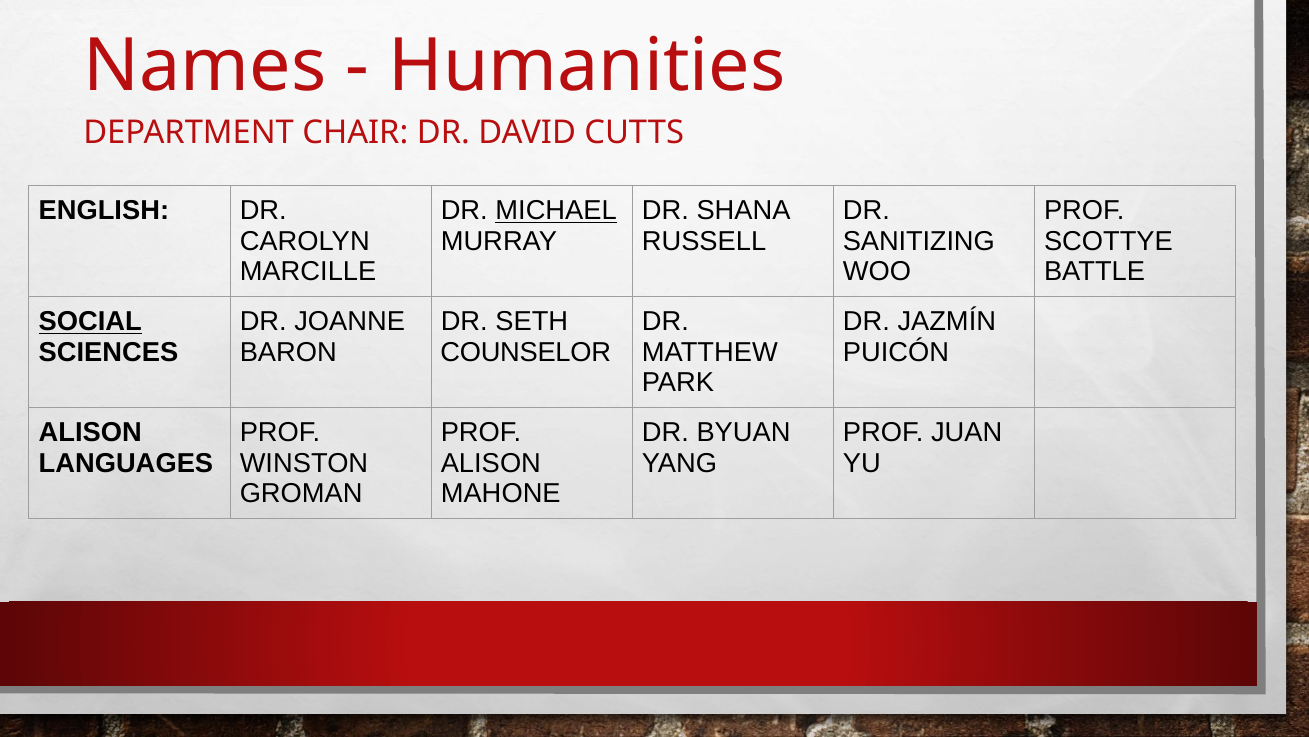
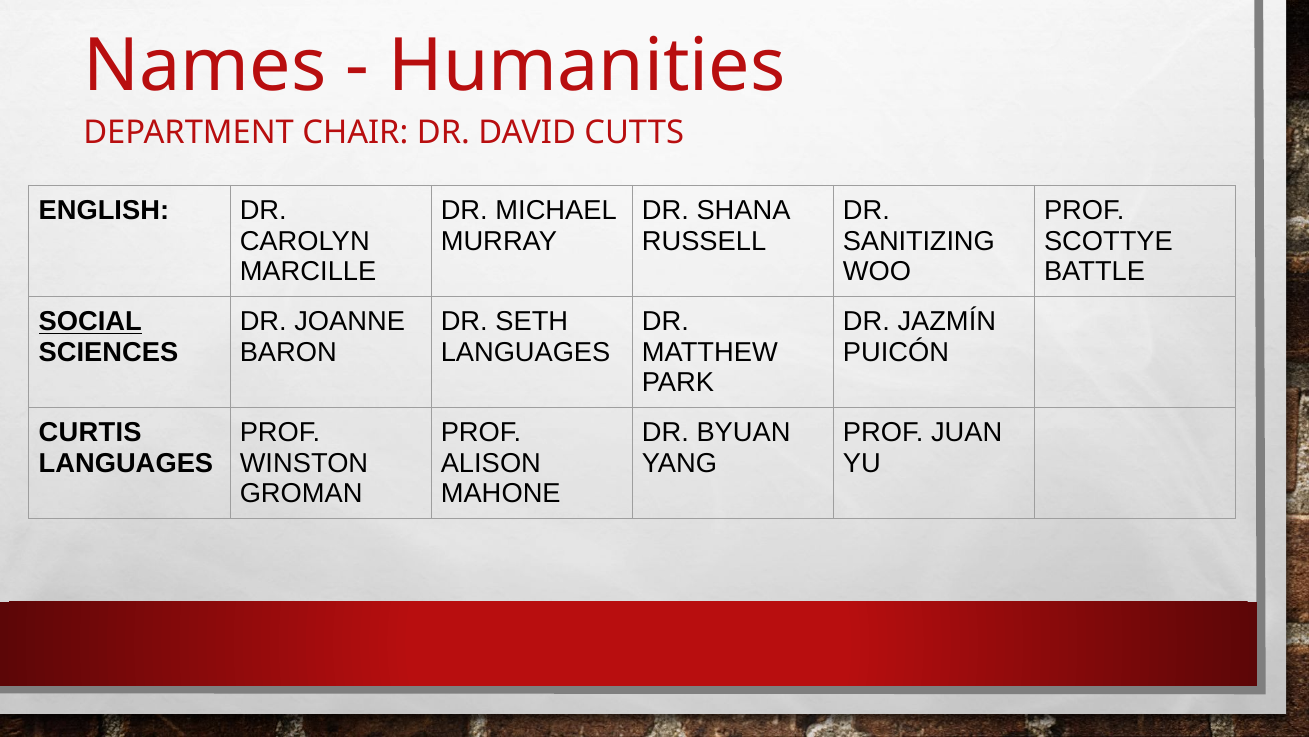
MICHAEL underline: present -> none
COUNSELOR at (526, 352): COUNSELOR -> LANGUAGES
ALISON at (90, 432): ALISON -> CURTIS
